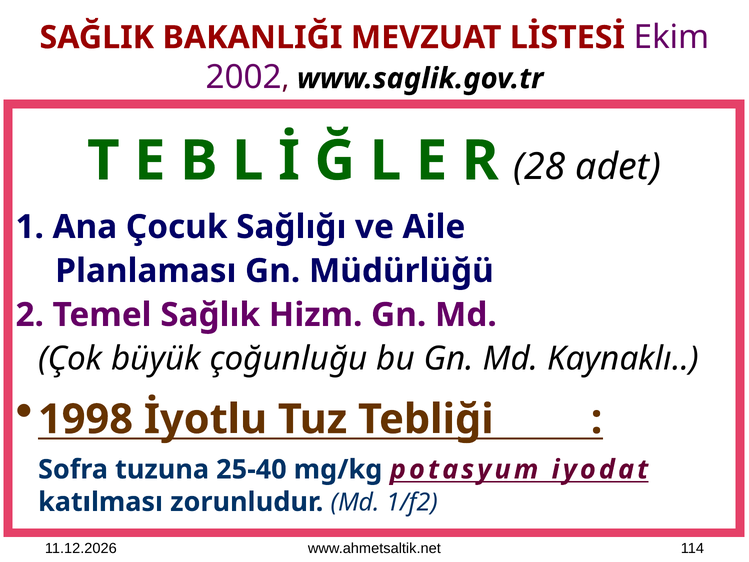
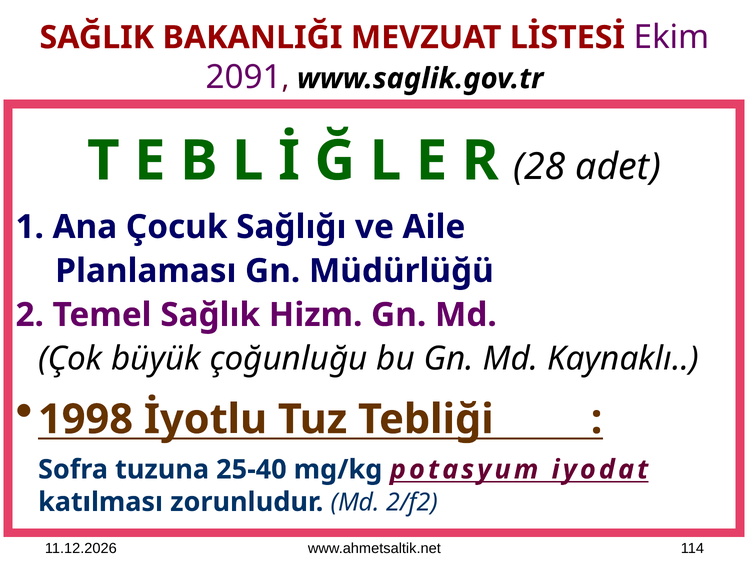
2002: 2002 -> 2091
1/f2: 1/f2 -> 2/f2
